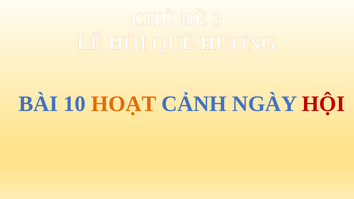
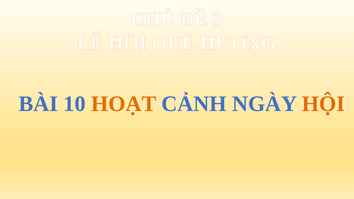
HỘI at (323, 104) colour: red -> orange
